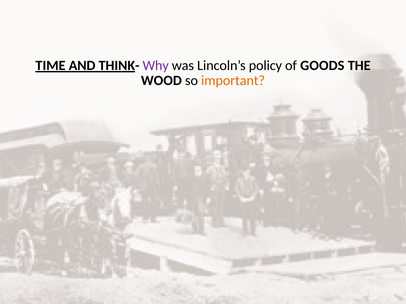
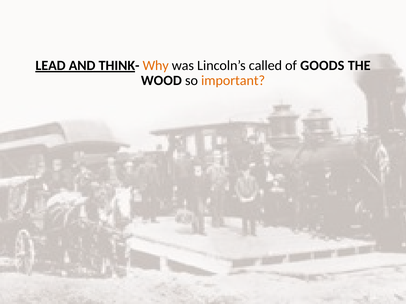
TIME: TIME -> LEAD
Why colour: purple -> orange
policy: policy -> called
